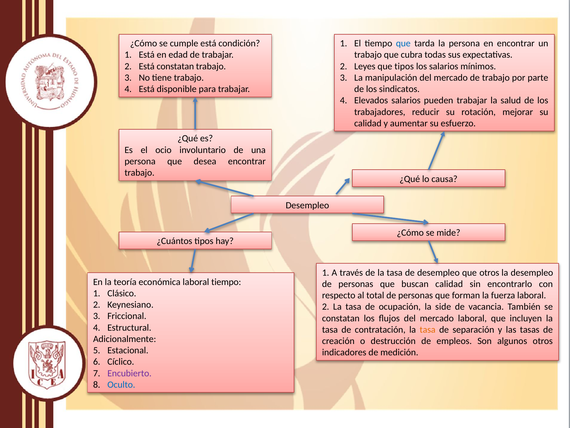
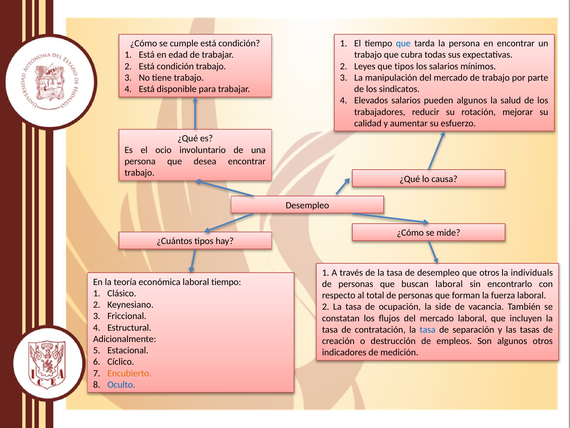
2 Está constatan: constatan -> condición
pueden trabajar: trabajar -> algunos
la desempleo: desempleo -> individuals
buscan calidad: calidad -> laboral
tasa at (428, 329) colour: orange -> blue
Encubierto colour: purple -> orange
